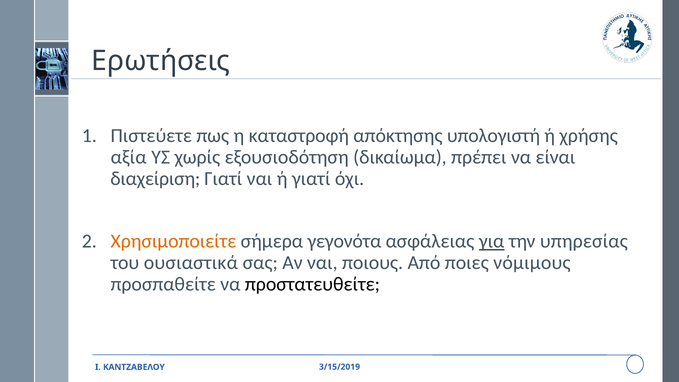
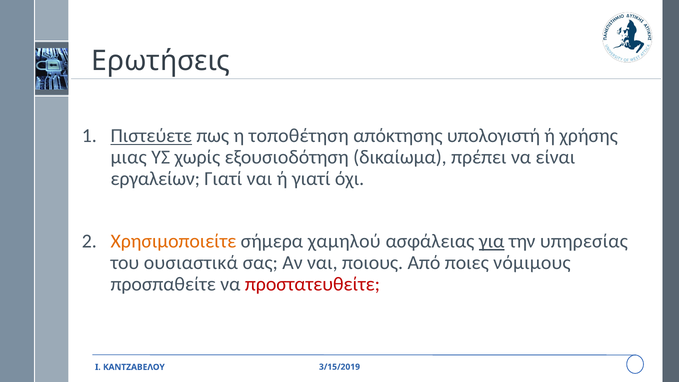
Πιστεύετε underline: none -> present
καταστροφή: καταστροφή -> τοποθέτηση
αξία: αξία -> μιας
διαχείριση: διαχείριση -> εργαλείων
γεγονότα: γεγονότα -> χαμηλού
προστατευθείτε colour: black -> red
